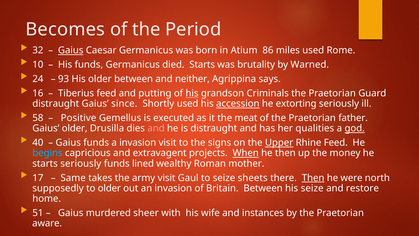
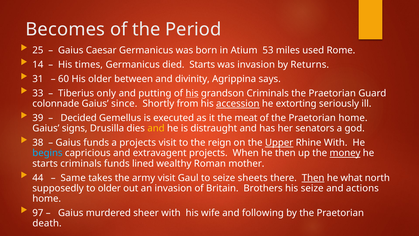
32: 32 -> 25
Gaius at (71, 50) underline: present -> none
86: 86 -> 53
10: 10 -> 14
His funds: funds -> times
was brutality: brutality -> invasion
Warned: Warned -> Returns
24: 24 -> 31
93: 93 -> 60
neither: neither -> divinity
16: 16 -> 33
Tiberius feed: feed -> only
distraught at (56, 104): distraught -> colonnade
Shortly used: used -> from
58: 58 -> 39
Positive: Positive -> Decided
Praetorian father: father -> home
Gaius older: older -> signs
and at (156, 128) colour: pink -> yellow
qualities: qualities -> senators
god underline: present -> none
40: 40 -> 38
a invasion: invasion -> projects
signs: signs -> reign
Rhine Feed: Feed -> With
When underline: present -> none
money underline: none -> present
starts seriously: seriously -> criminals
17: 17 -> 44
were: were -> what
Britain Between: Between -> Brothers
restore: restore -> actions
51: 51 -> 97
instances: instances -> following
aware: aware -> death
